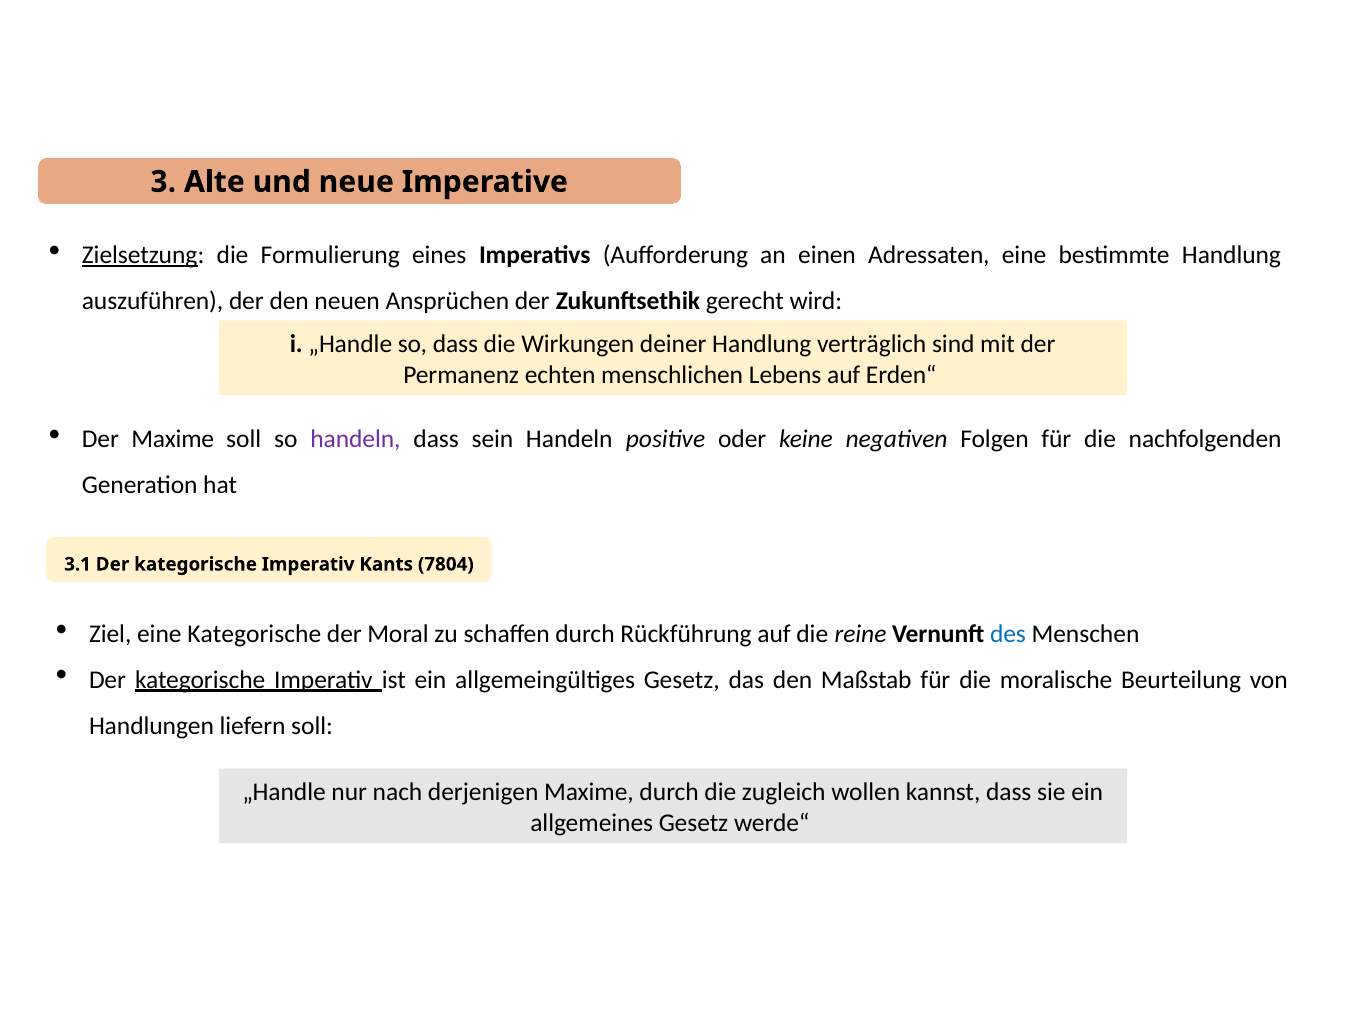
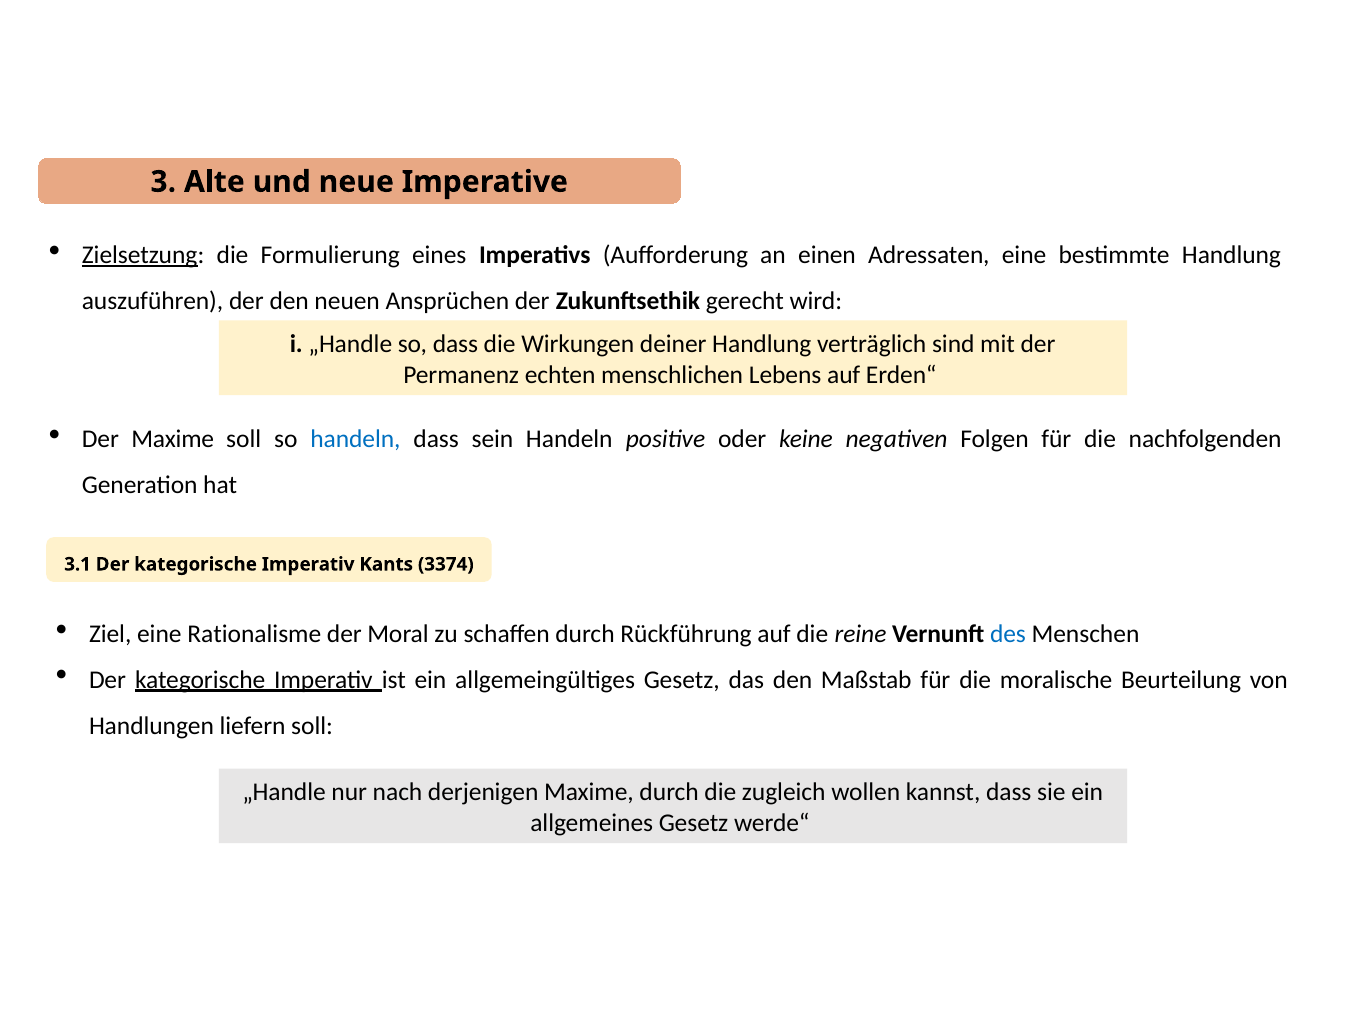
handeln at (355, 439) colour: purple -> blue
7804: 7804 -> 3374
eine Kategorische: Kategorische -> Rationalisme
